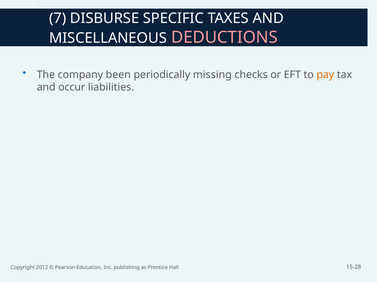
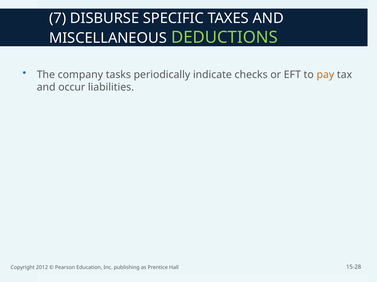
DEDUCTIONS colour: pink -> light green
been: been -> tasks
missing: missing -> indicate
